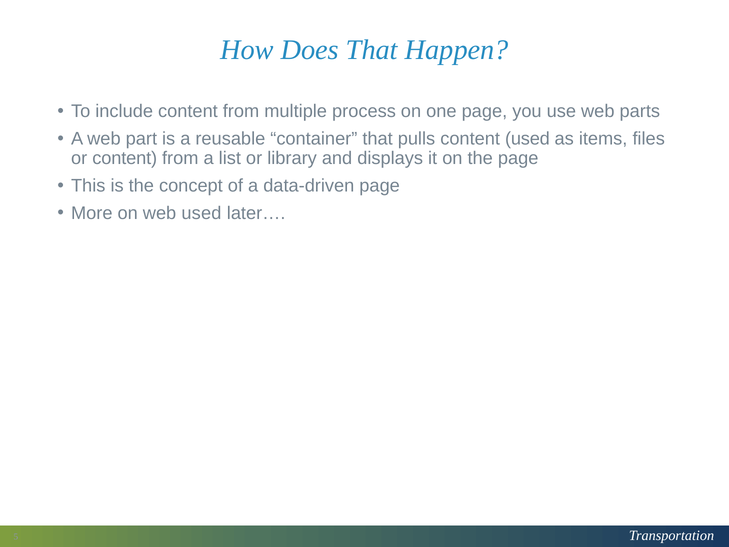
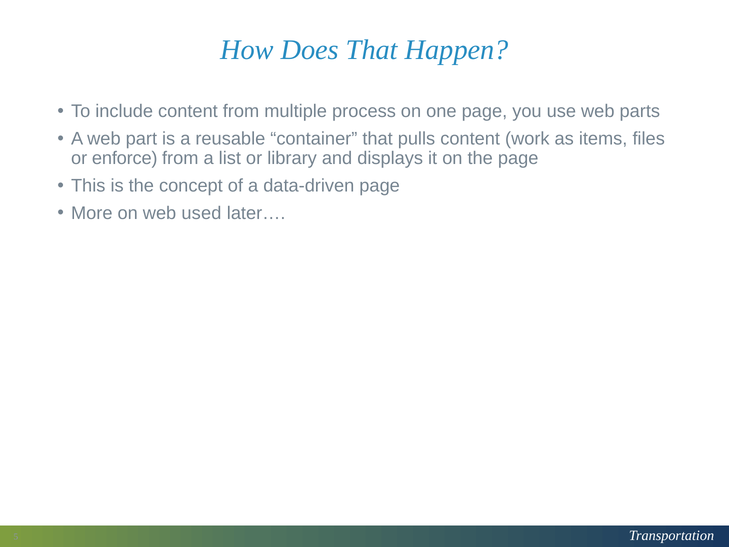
content used: used -> work
or content: content -> enforce
